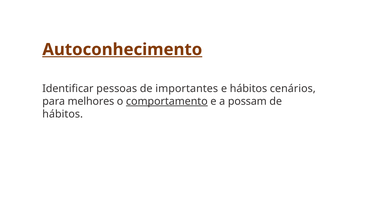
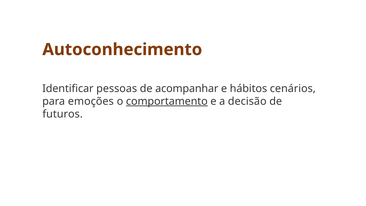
Autoconhecimento underline: present -> none
importantes: importantes -> acompanhar
melhores: melhores -> emoções
possam: possam -> decisão
hábitos at (63, 114): hábitos -> futuros
